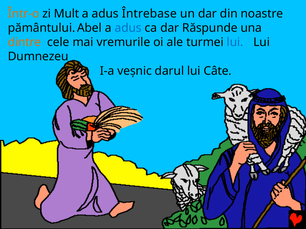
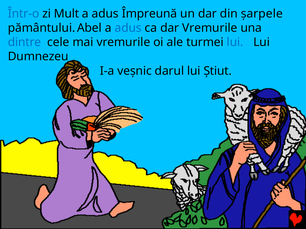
Într-o colour: orange -> blue
Întrebase: Întrebase -> Împreună
noastre: noastre -> şarpele
dar Răspunde: Răspunde -> Vremurile
dintre colour: orange -> blue
Câte: Câte -> Ştiut
